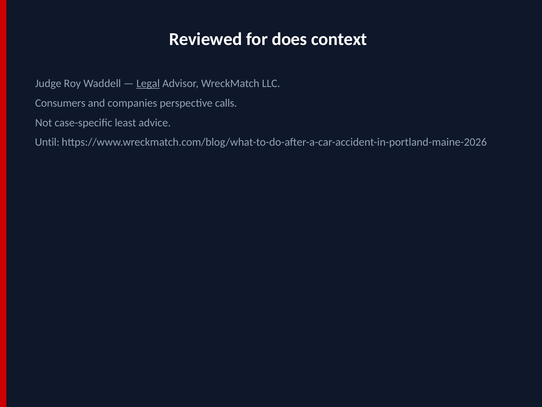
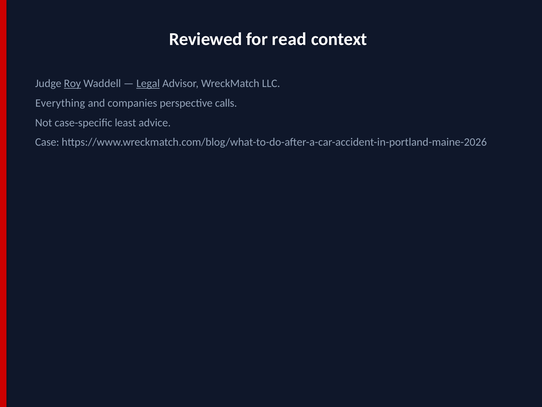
does: does -> read
Roy underline: none -> present
Consumers: Consumers -> Everything
Until: Until -> Case
